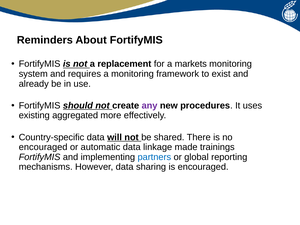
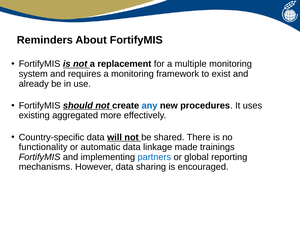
markets: markets -> multiple
any colour: purple -> blue
encouraged at (43, 147): encouraged -> functionality
